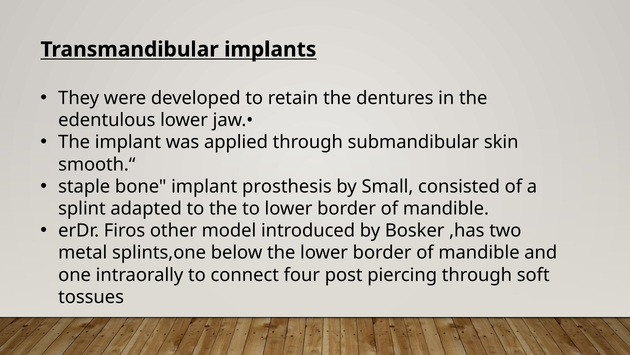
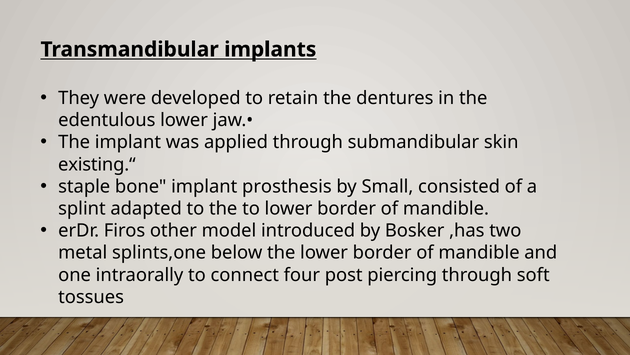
smooth.“: smooth.“ -> existing.“
